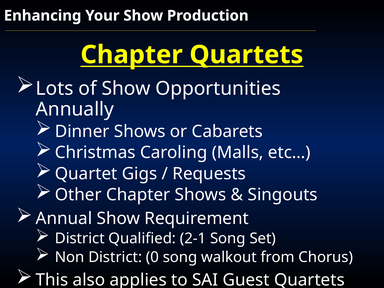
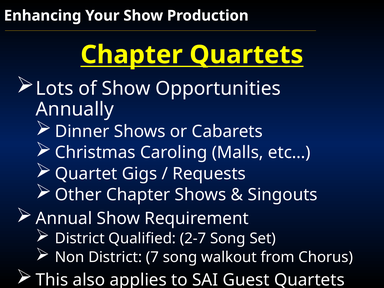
2-1: 2-1 -> 2-7
0: 0 -> 7
